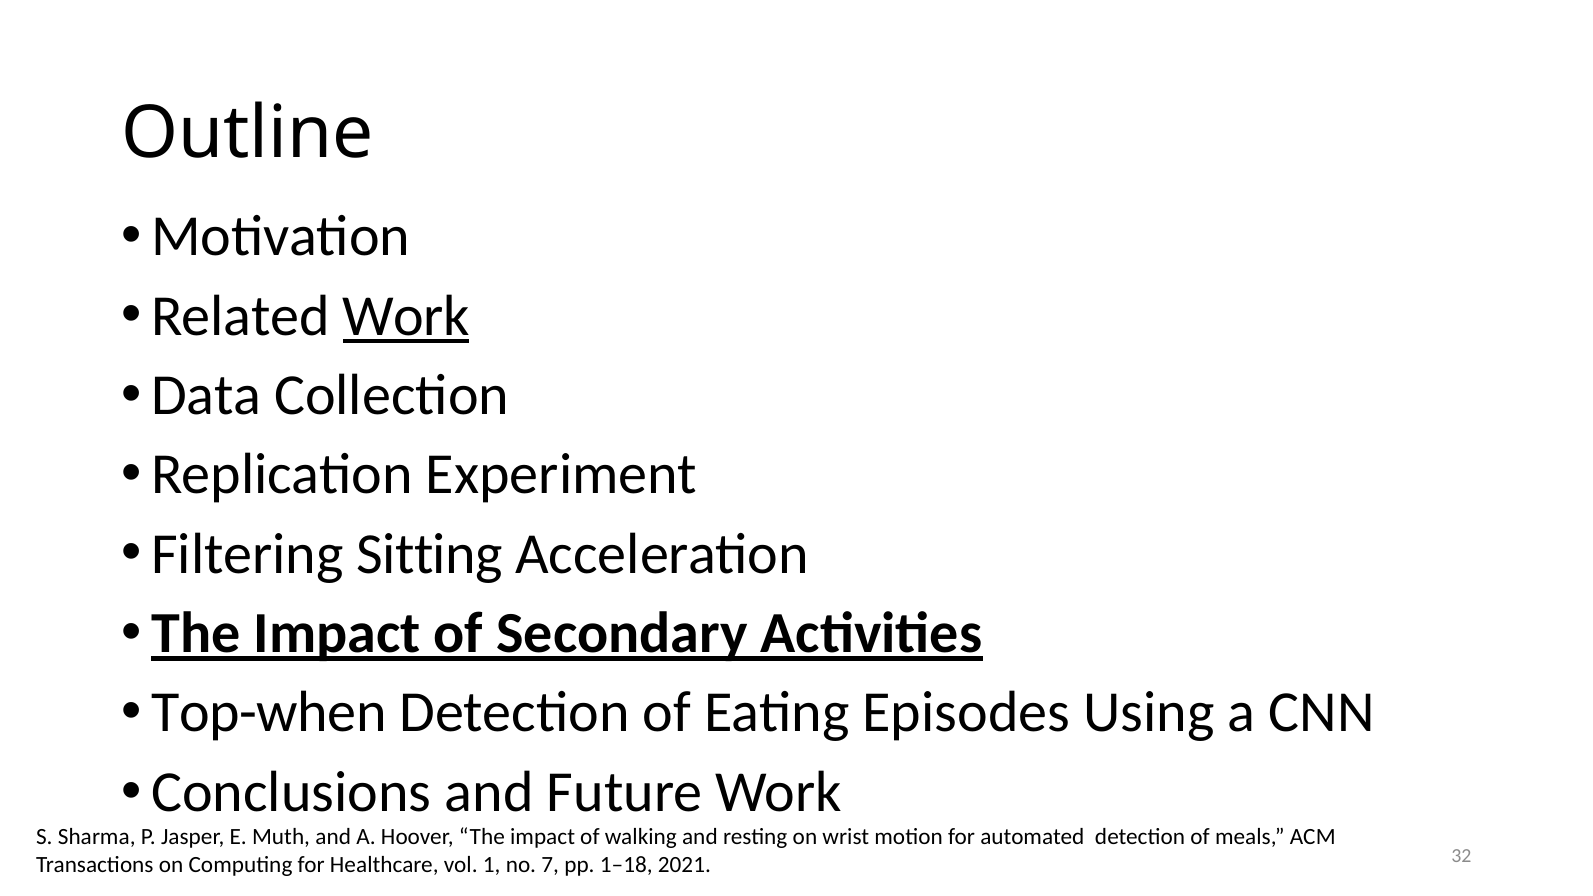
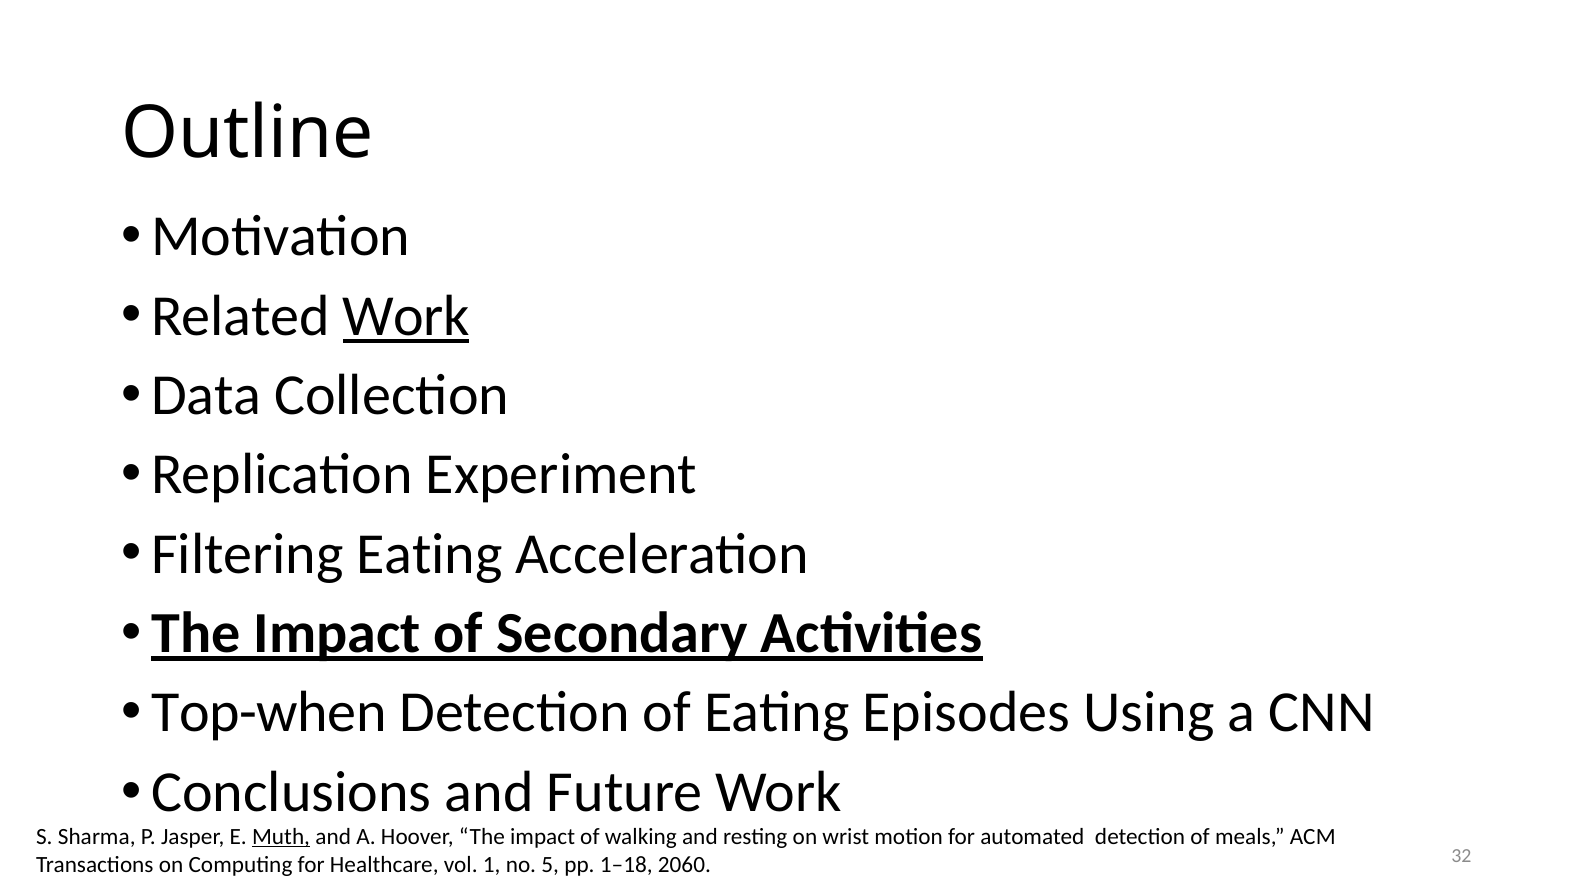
Filtering Sitting: Sitting -> Eating
Muth underline: none -> present
7: 7 -> 5
2021: 2021 -> 2060
